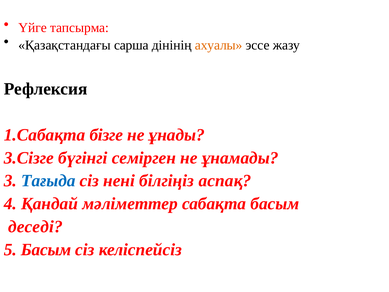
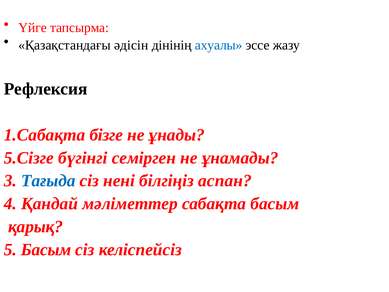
сарша: сарша -> әдісін
ахуалы colour: orange -> blue
3.Сізге: 3.Сізге -> 5.Сізге
аспақ: аспақ -> аспан
деседі: деседі -> қарық
